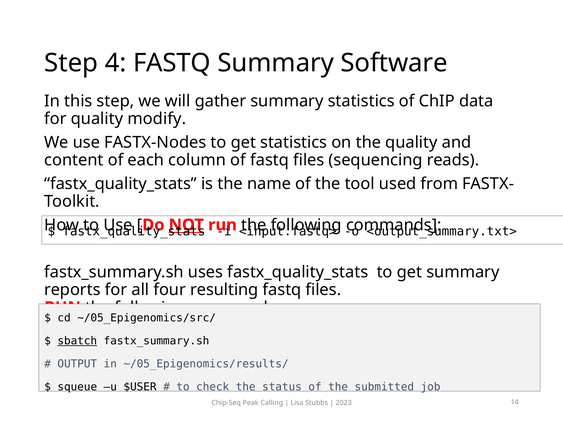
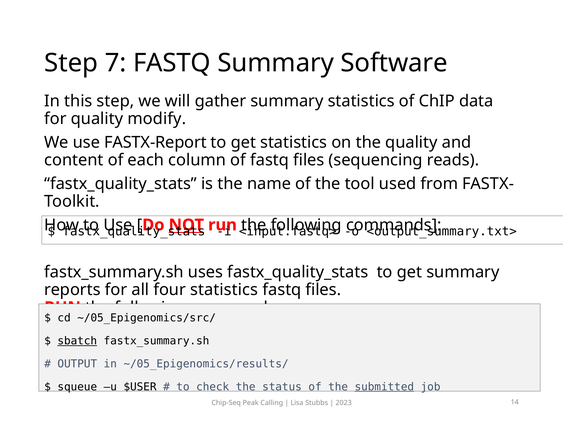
4: 4 -> 7
FASTX-Nodes: FASTX-Nodes -> FASTX-Report
four resulting: resulting -> statistics
submitted underline: none -> present
